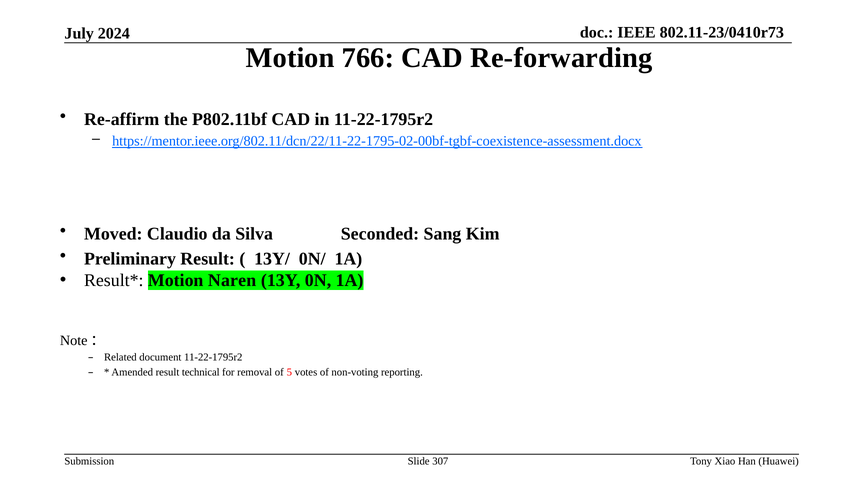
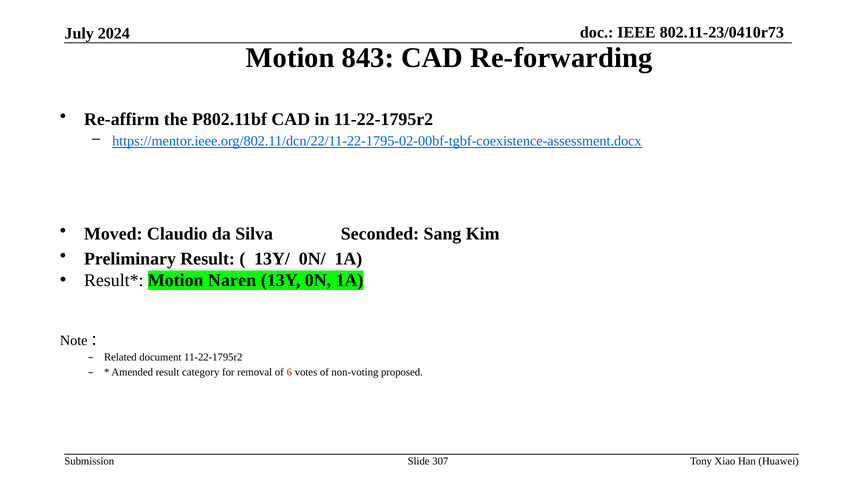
766: 766 -> 843
technical: technical -> category
5: 5 -> 6
reporting: reporting -> proposed
